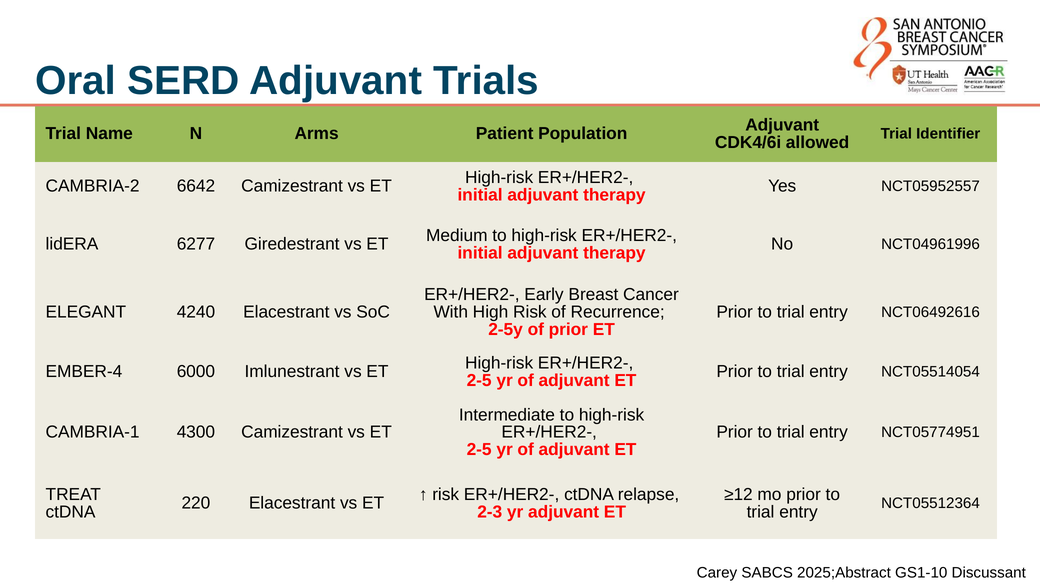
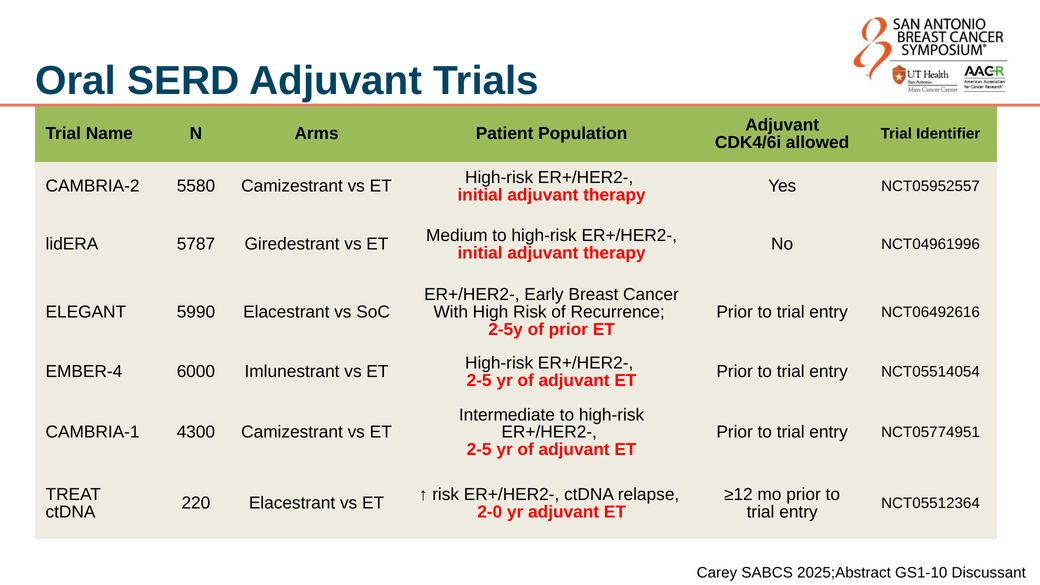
6642: 6642 -> 5580
6277: 6277 -> 5787
4240: 4240 -> 5990
2-3: 2-3 -> 2-0
